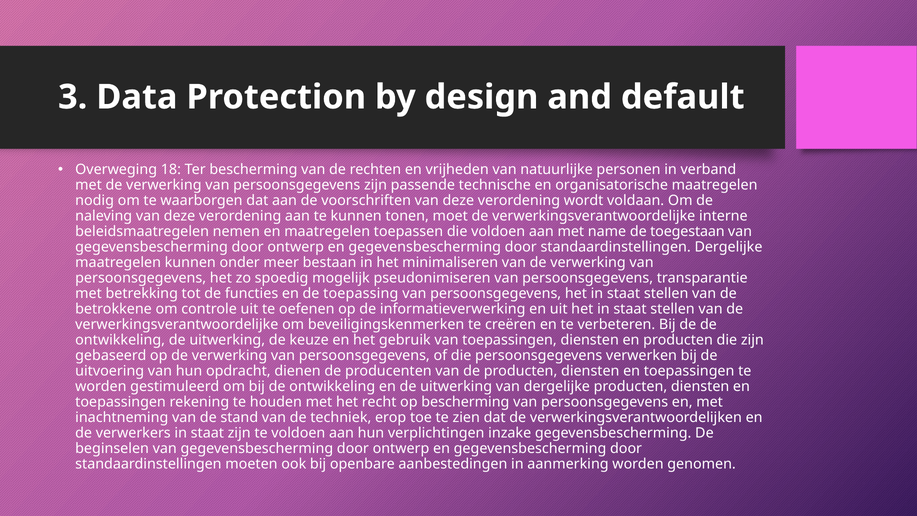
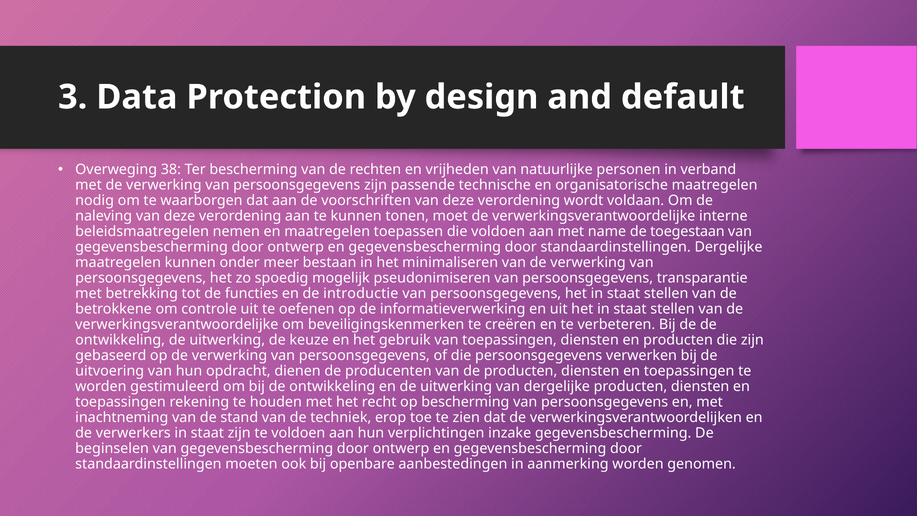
18: 18 -> 38
toepassing: toepassing -> introductie
